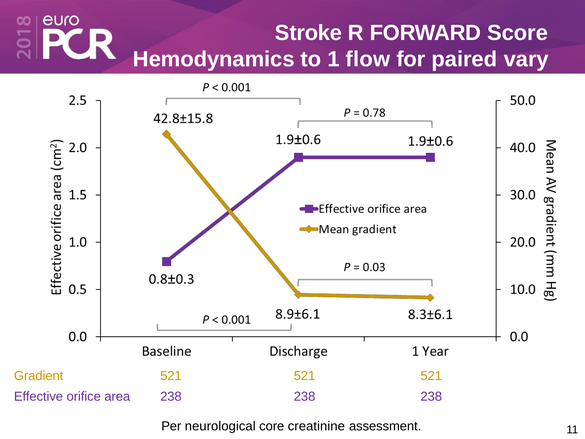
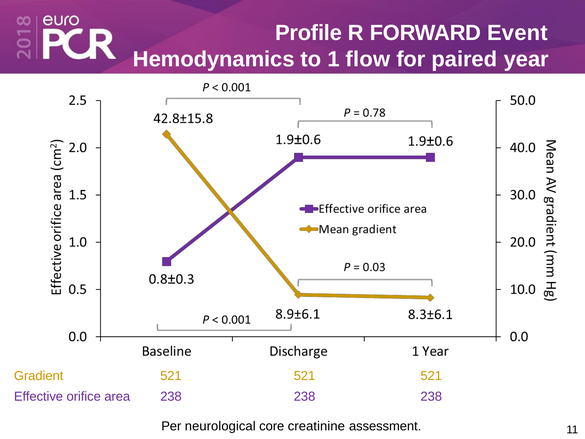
Stroke: Stroke -> Profile
Score: Score -> Event
vary: vary -> year
